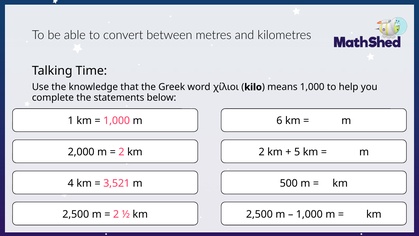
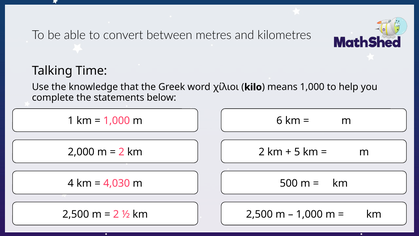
3,521: 3,521 -> 4,030
